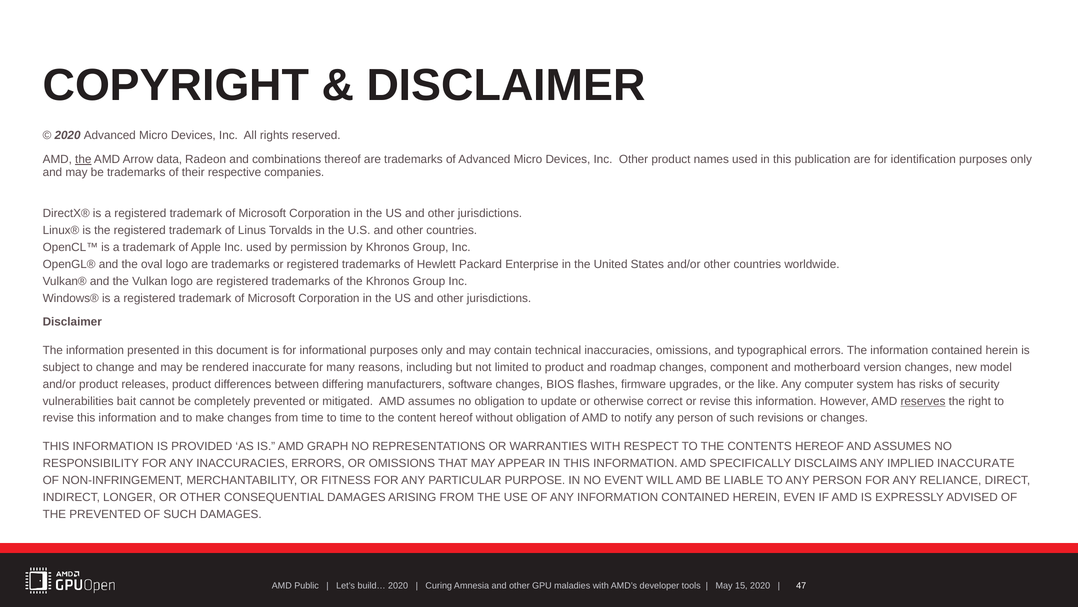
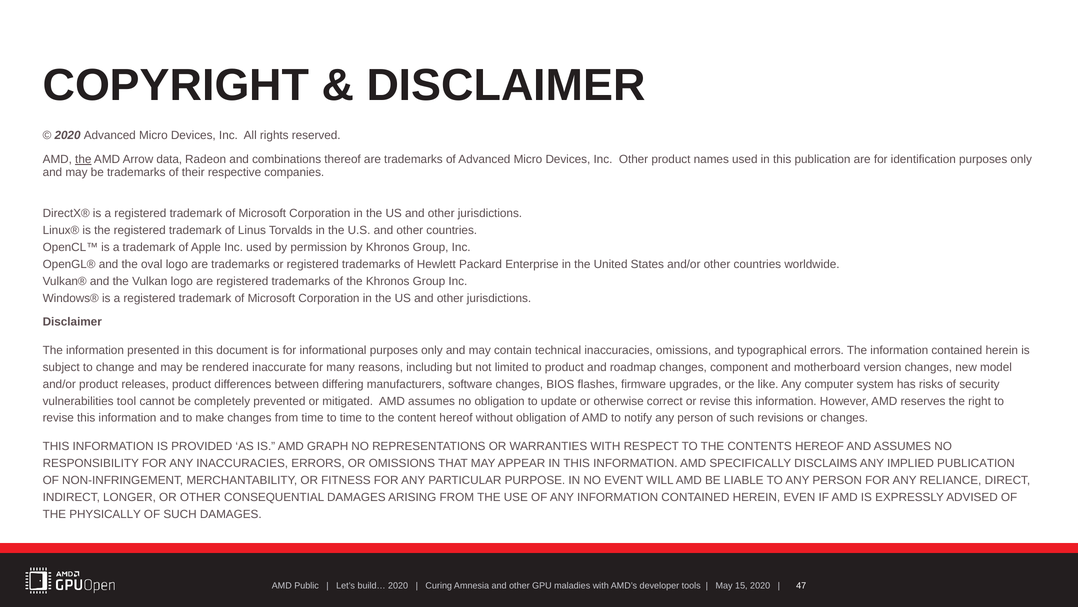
bait: bait -> tool
reserves underline: present -> none
IMPLIED INACCURATE: INACCURATE -> PUBLICATION
THE PREVENTED: PREVENTED -> PHYSICALLY
